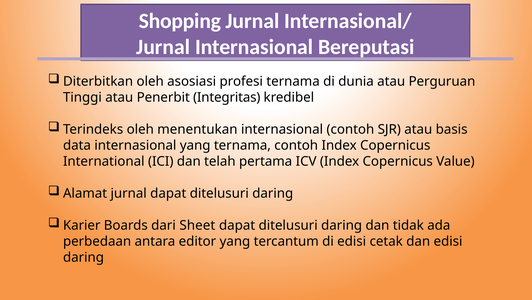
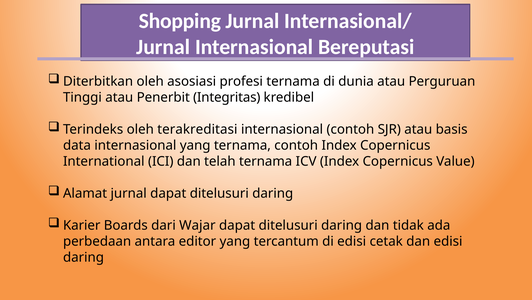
menentukan: menentukan -> terakreditasi
telah pertama: pertama -> ternama
Sheet: Sheet -> Wajar
